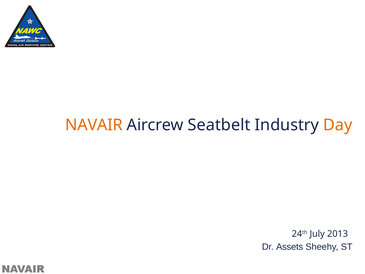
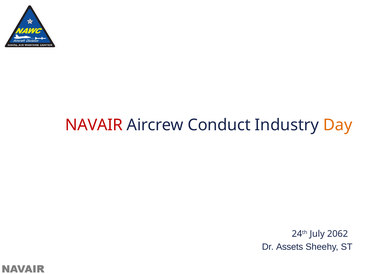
NAVAIR colour: orange -> red
Seatbelt: Seatbelt -> Conduct
2013: 2013 -> 2062
